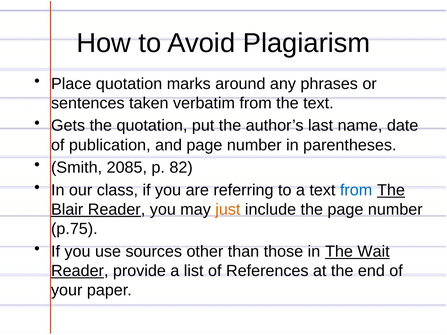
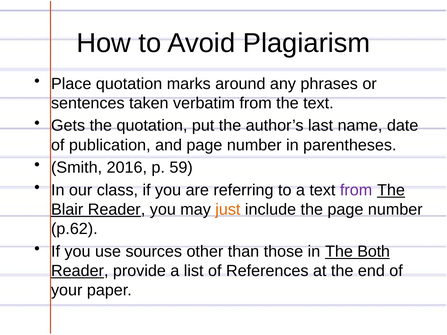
2085: 2085 -> 2016
82: 82 -> 59
from at (356, 190) colour: blue -> purple
p.75: p.75 -> p.62
Wait: Wait -> Both
